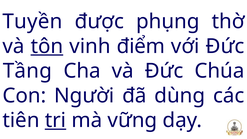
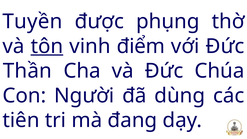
Tầng: Tầng -> Thần
tri underline: present -> none
vững: vững -> đang
